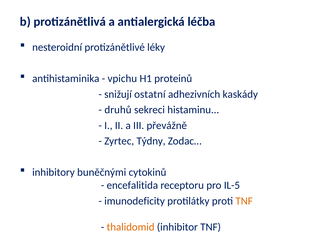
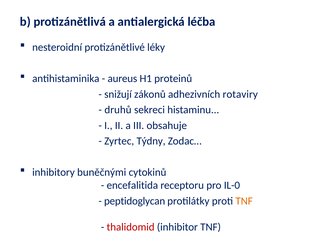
vpichu: vpichu -> aureus
ostatní: ostatní -> zákonů
kaskády: kaskády -> rotaviry
převážně: převážně -> obsahuje
IL-5: IL-5 -> IL-0
imunodeficity: imunodeficity -> peptidoglycan
thalidomid colour: orange -> red
